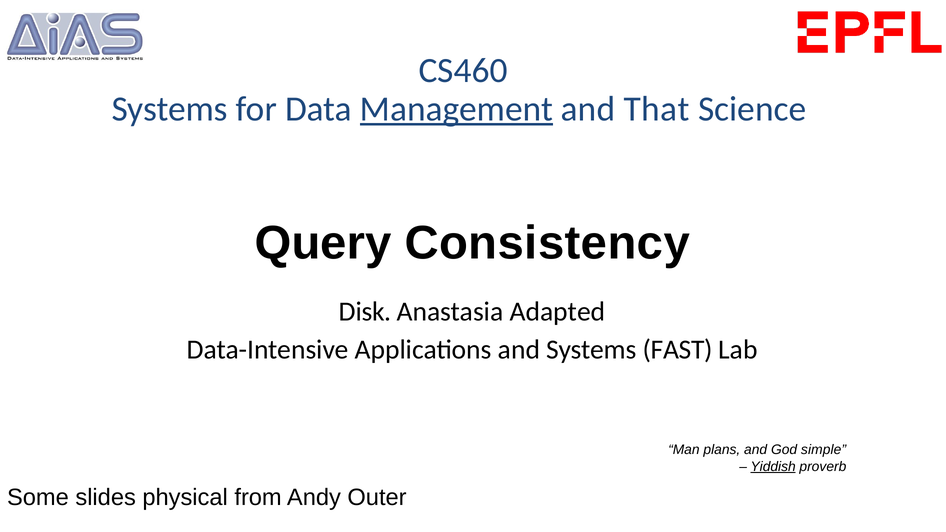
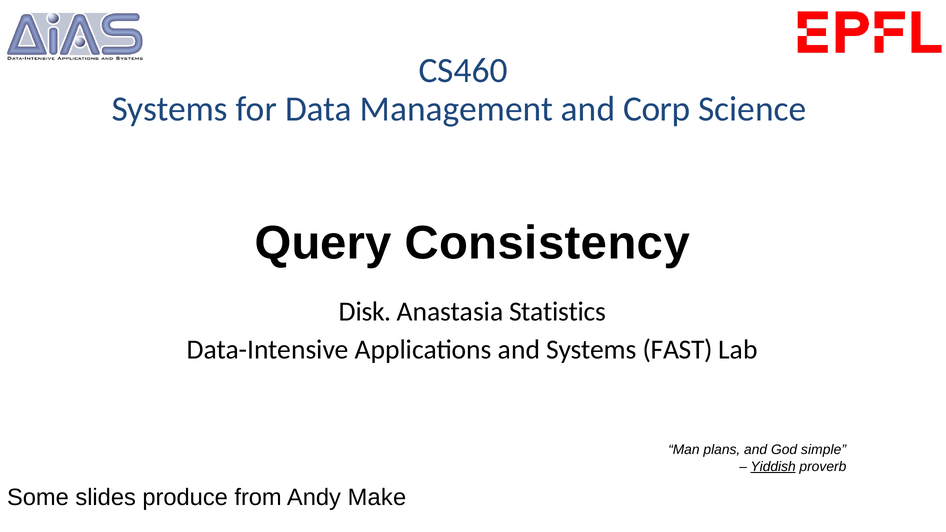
Management underline: present -> none
That: That -> Corp
Adapted: Adapted -> Statistics
physical: physical -> produce
Outer: Outer -> Make
